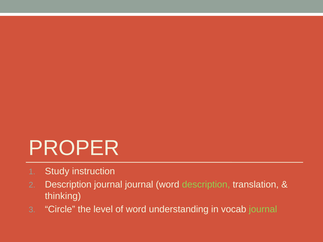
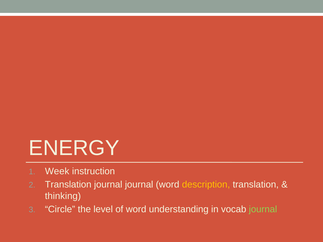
PROPER: PROPER -> ENERGY
Study: Study -> Week
Description at (68, 185): Description -> Translation
description at (206, 185) colour: light green -> yellow
